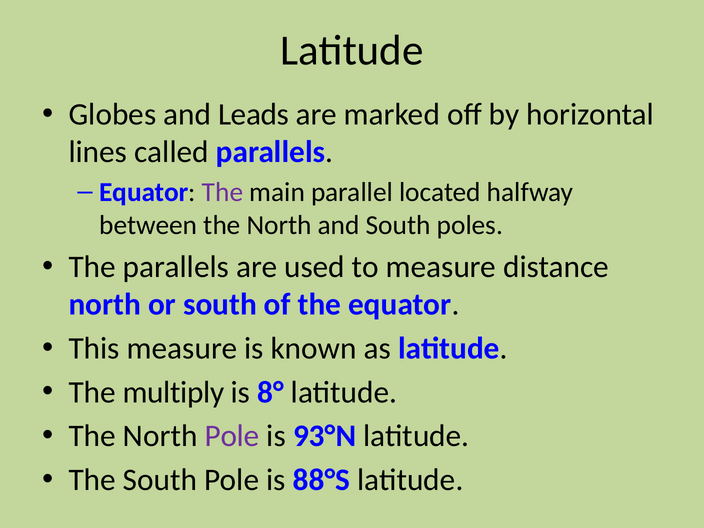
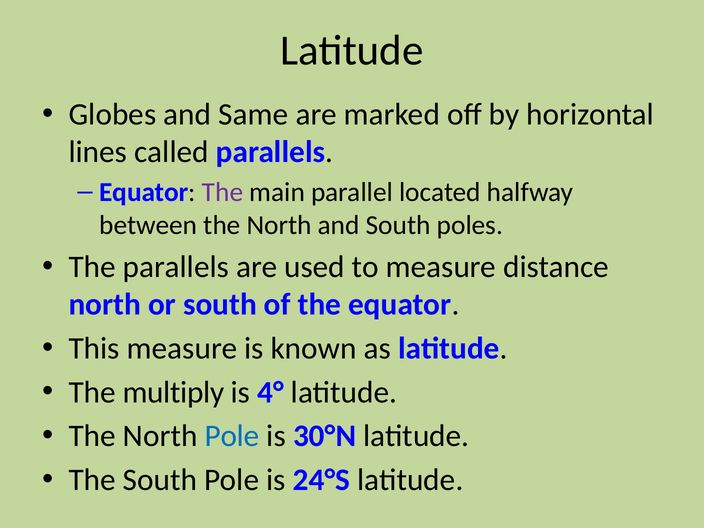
Leads: Leads -> Same
8°: 8° -> 4°
Pole at (232, 436) colour: purple -> blue
93°N: 93°N -> 30°N
88°S: 88°S -> 24°S
